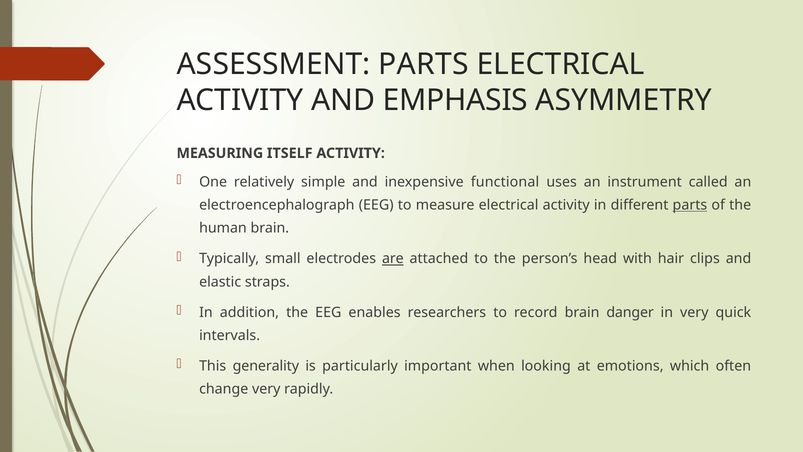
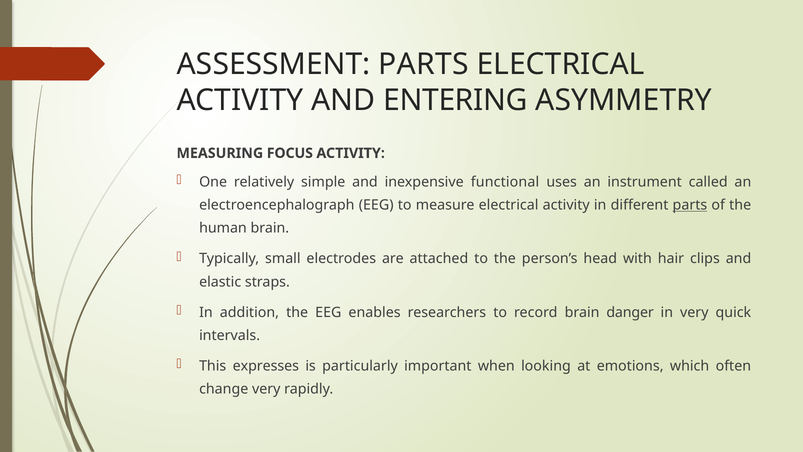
EMPHASIS: EMPHASIS -> ENTERING
ITSELF: ITSELF -> FOCUS
are underline: present -> none
generality: generality -> expresses
